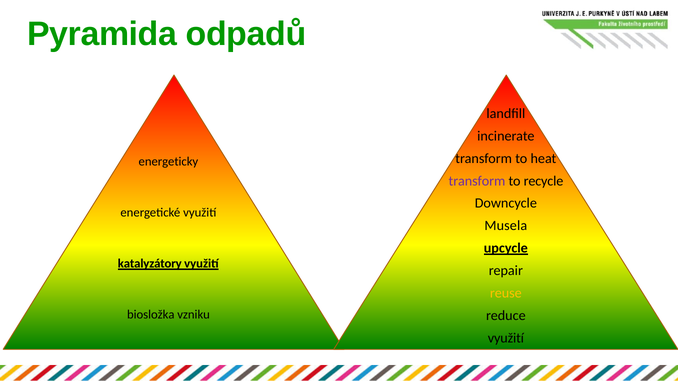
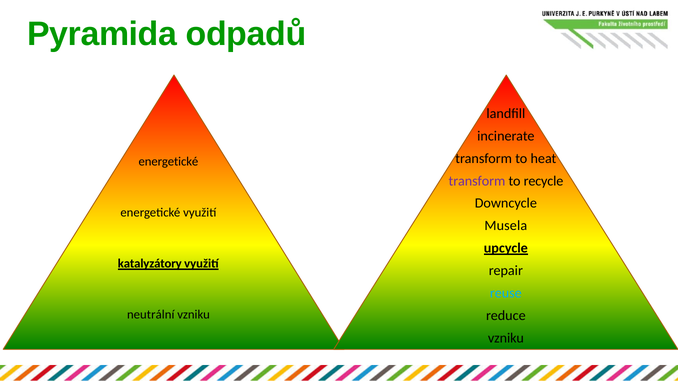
energeticky at (168, 162): energeticky -> energetické
reuse colour: yellow -> light blue
biosložka: biosložka -> neutrální
využití at (506, 338): využití -> vzniku
